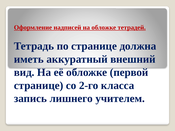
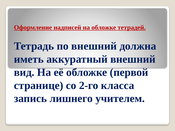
по странице: странице -> внешний
